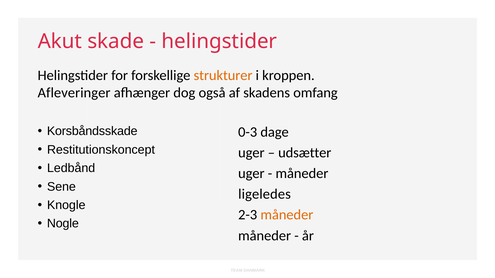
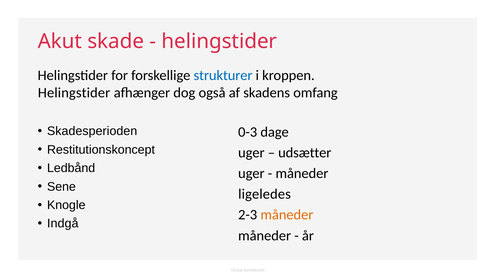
strukturer colour: orange -> blue
Afleveringer at (74, 93): Afleveringer -> Helingstider
Korsbåndsskade: Korsbåndsskade -> Skadesperioden
Nogle: Nogle -> Indgå
